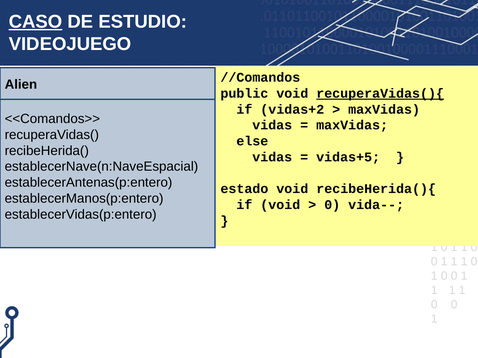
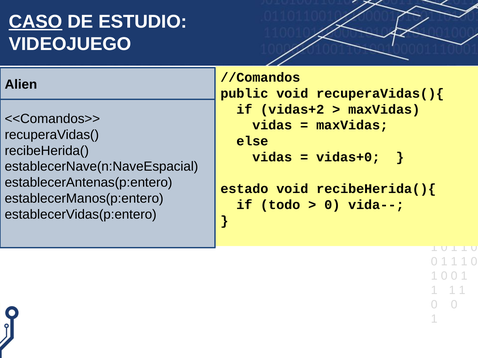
recuperaVidas(){ underline: present -> none
vidas+5: vidas+5 -> vidas+0
if void: void -> todo
